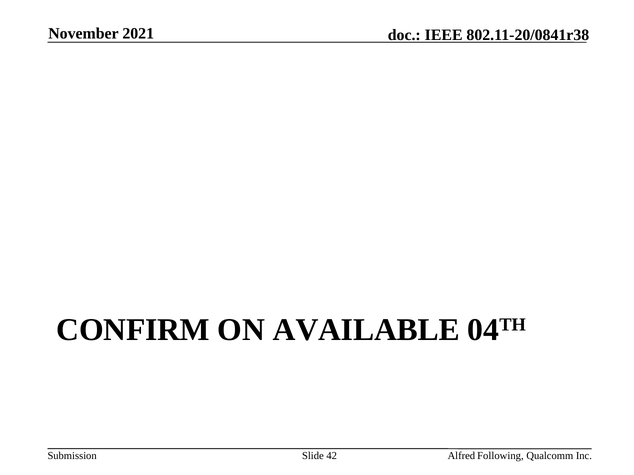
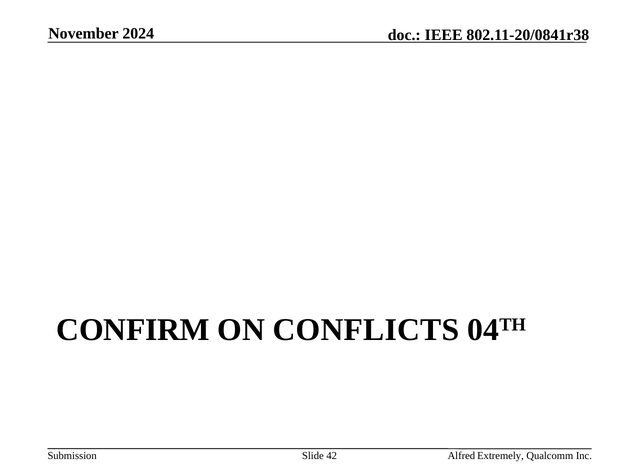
2021: 2021 -> 2024
AVAILABLE: AVAILABLE -> CONFLICTS
Following: Following -> Extremely
